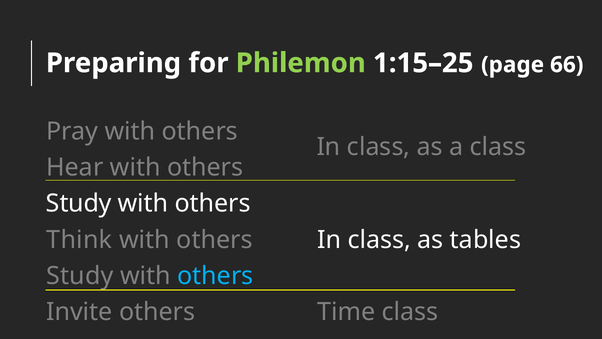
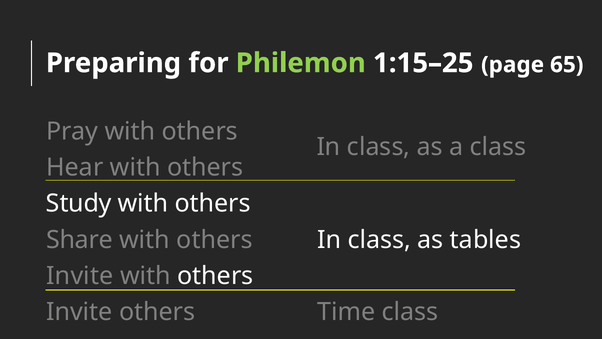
66: 66 -> 65
Think: Think -> Share
Study at (80, 276): Study -> Invite
others at (215, 276) colour: light blue -> white
